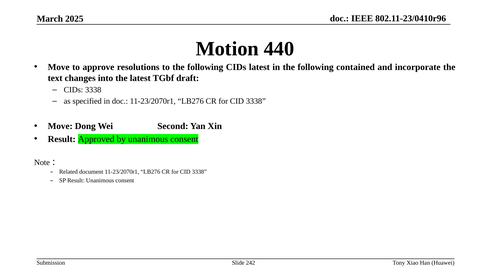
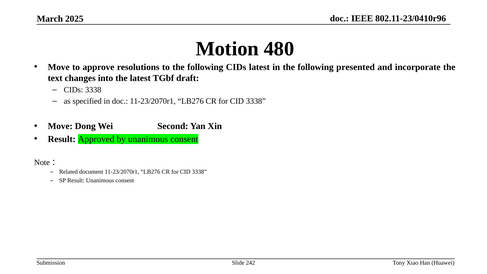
440: 440 -> 480
contained: contained -> presented
